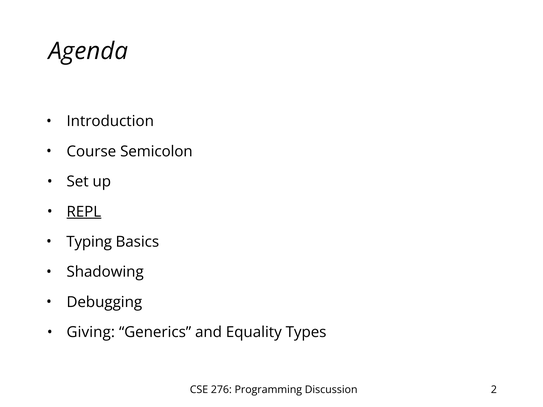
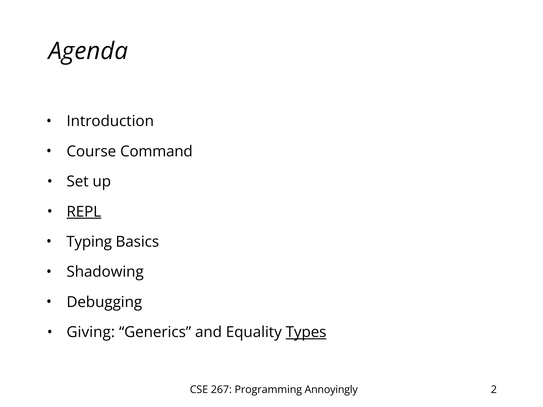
Semicolon: Semicolon -> Command
Types underline: none -> present
276: 276 -> 267
Discussion: Discussion -> Annoyingly
